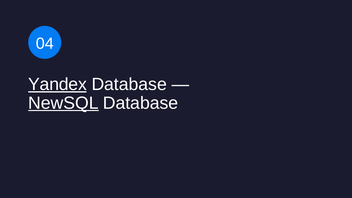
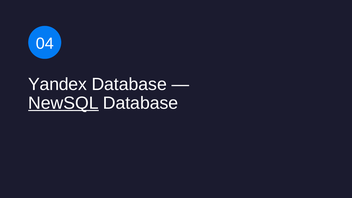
Yandex underline: present -> none
